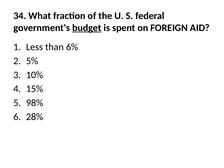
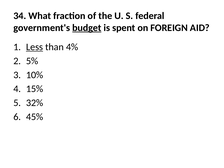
Less underline: none -> present
6%: 6% -> 4%
98%: 98% -> 32%
28%: 28% -> 45%
